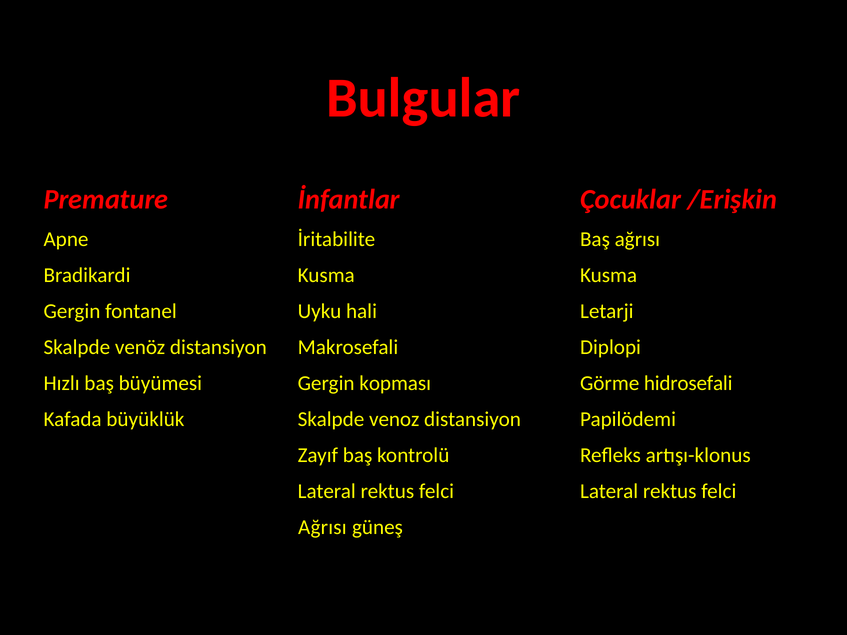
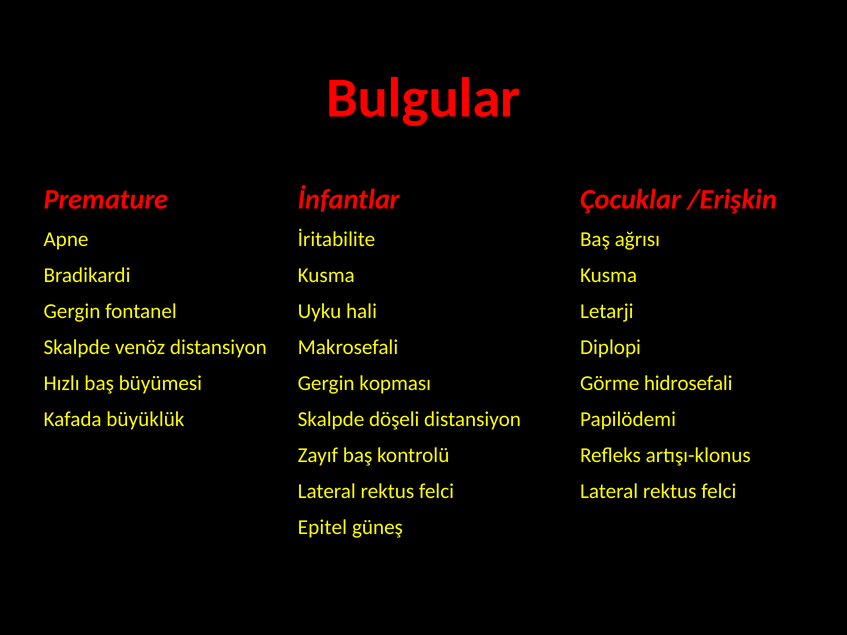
venoz: venoz -> döşeli
Ağrısı at (322, 527): Ağrısı -> Epitel
